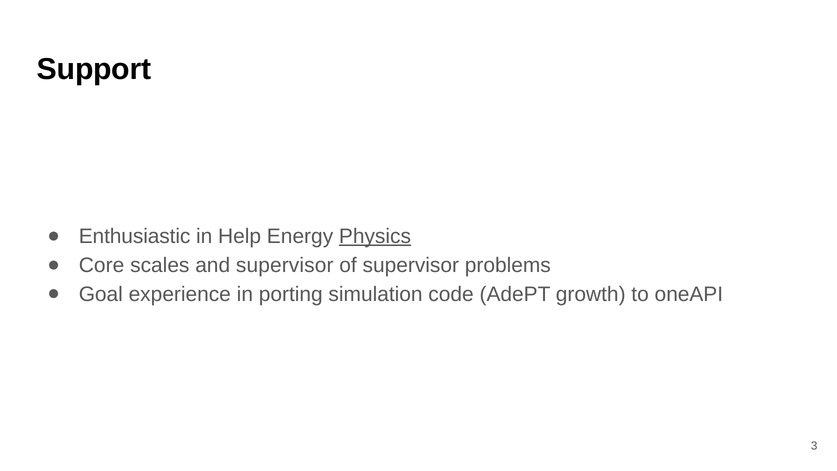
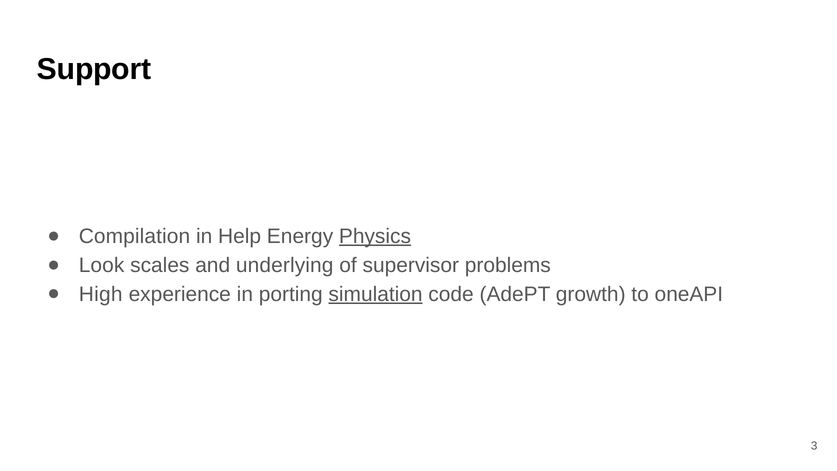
Enthusiastic: Enthusiastic -> Compilation
Core: Core -> Look
and supervisor: supervisor -> underlying
Goal: Goal -> High
simulation underline: none -> present
